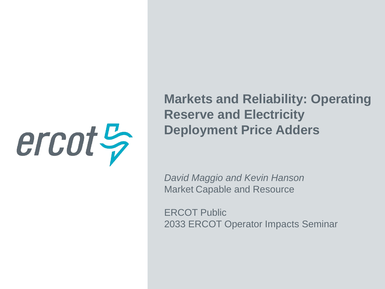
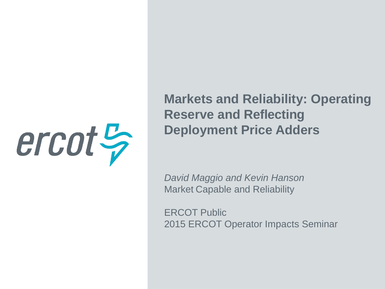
Electricity: Electricity -> Reflecting
Resource at (274, 189): Resource -> Reliability
2033: 2033 -> 2015
